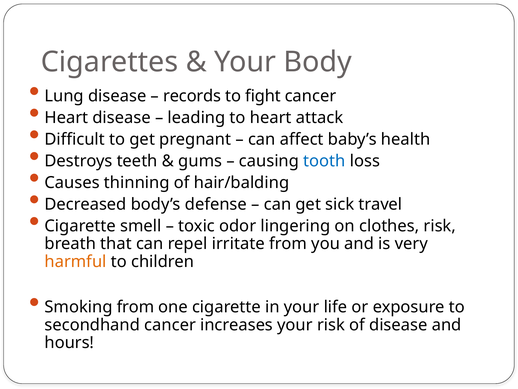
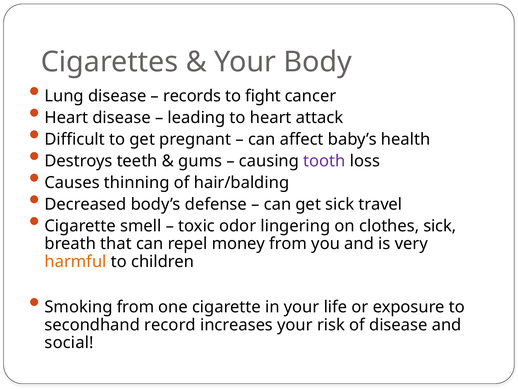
tooth colour: blue -> purple
clothes risk: risk -> sick
irritate: irritate -> money
secondhand cancer: cancer -> record
hours: hours -> social
